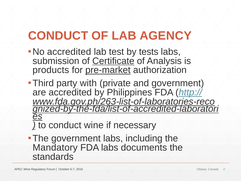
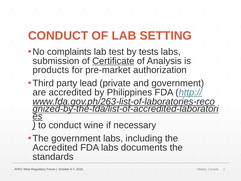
AGENCY: AGENCY -> SETTING
accredited at (69, 52): accredited -> complaints
pre-market underline: present -> none
with: with -> lead
Mandatory at (55, 147): Mandatory -> Accredited
